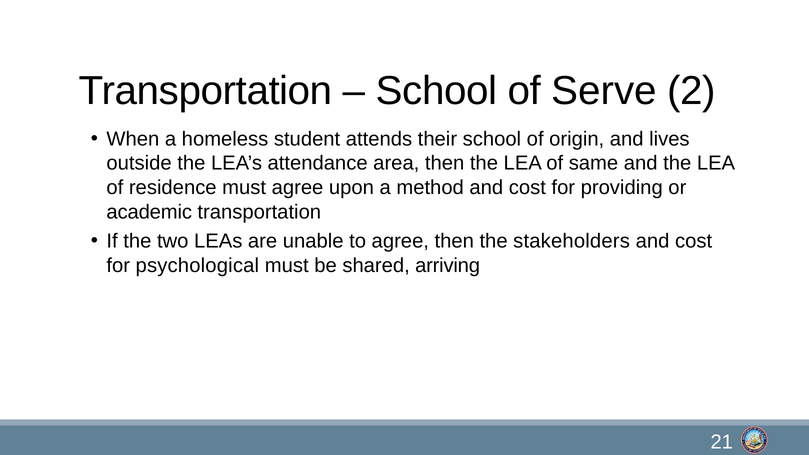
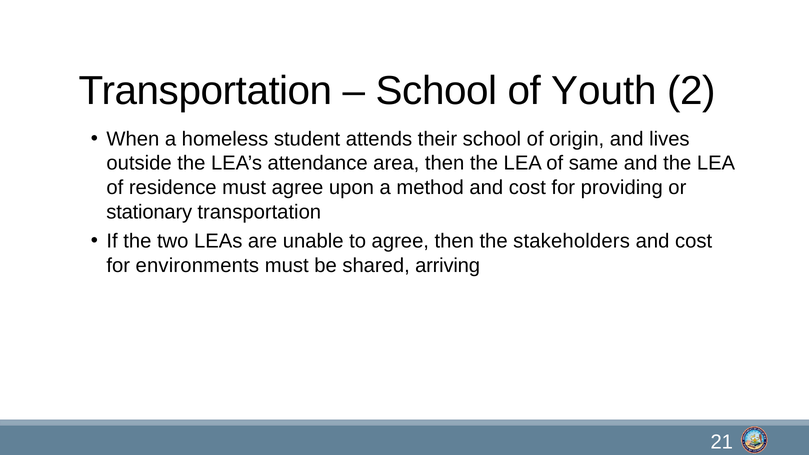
Serve: Serve -> Youth
academic: academic -> stationary
psychological: psychological -> environments
